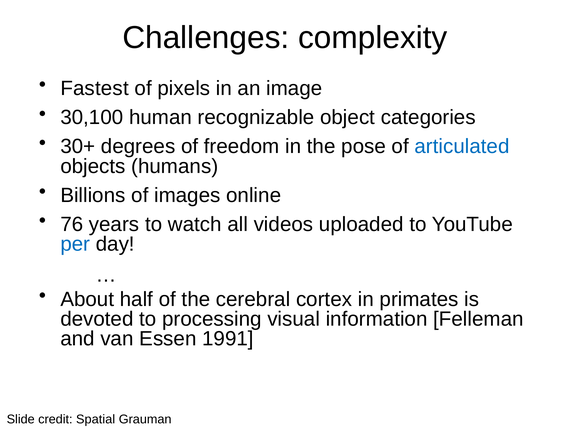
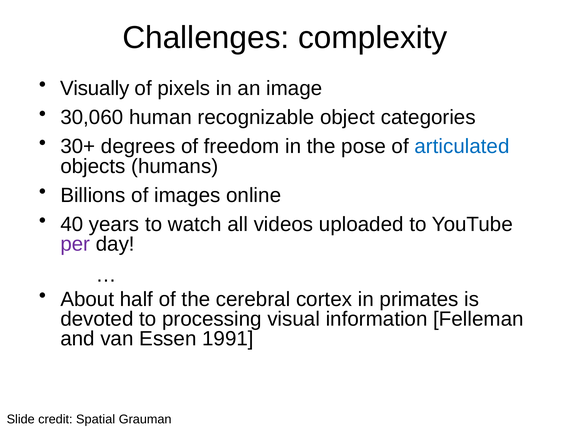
Fastest: Fastest -> Visually
30,100: 30,100 -> 30,060
76: 76 -> 40
per colour: blue -> purple
